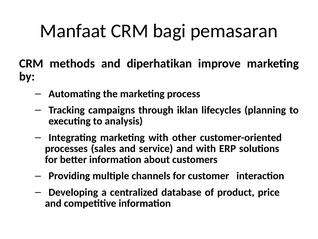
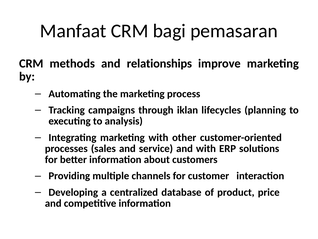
diperhatikan: diperhatikan -> relationships
